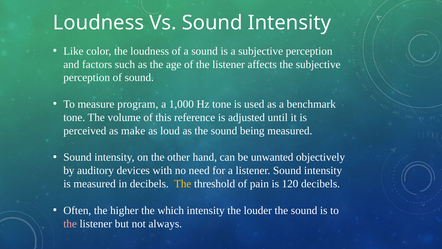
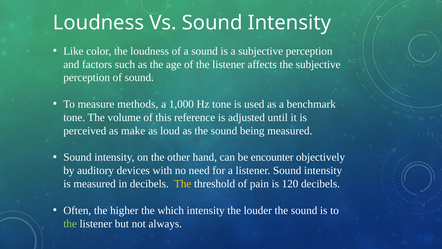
program: program -> methods
unwanted: unwanted -> encounter
the at (70, 223) colour: pink -> light green
